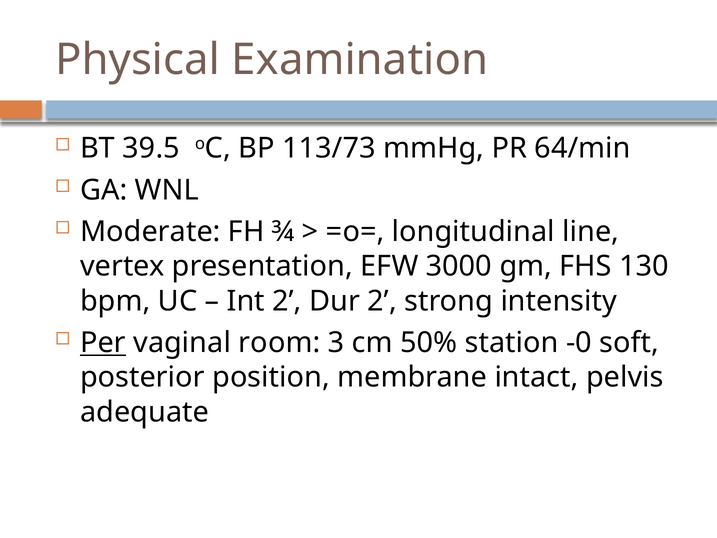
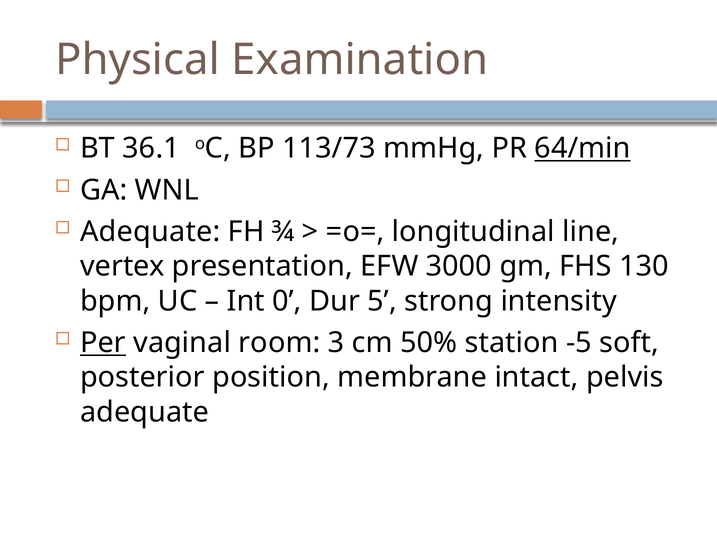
39.5: 39.5 -> 36.1
64/min underline: none -> present
Moderate at (150, 232): Moderate -> Adequate
Int 2: 2 -> 0
Dur 2: 2 -> 5
-0: -0 -> -5
